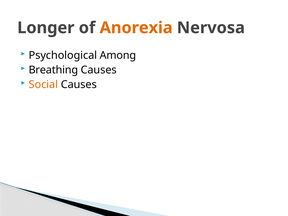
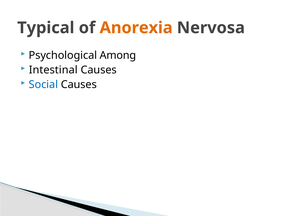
Longer: Longer -> Typical
Breathing: Breathing -> Intestinal
Social colour: orange -> blue
